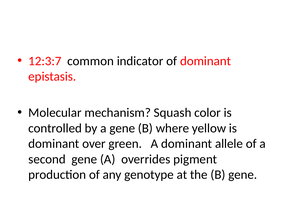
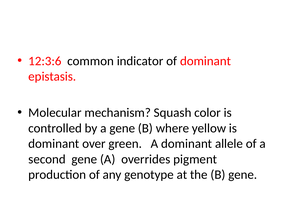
12:3:7: 12:3:7 -> 12:3:6
